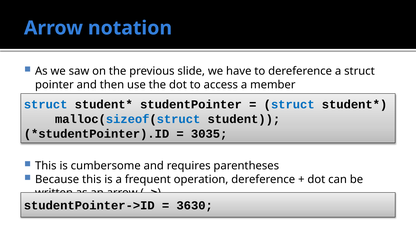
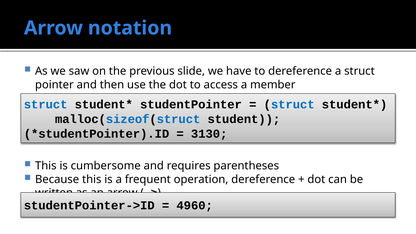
3035: 3035 -> 3130
3630: 3630 -> 4960
